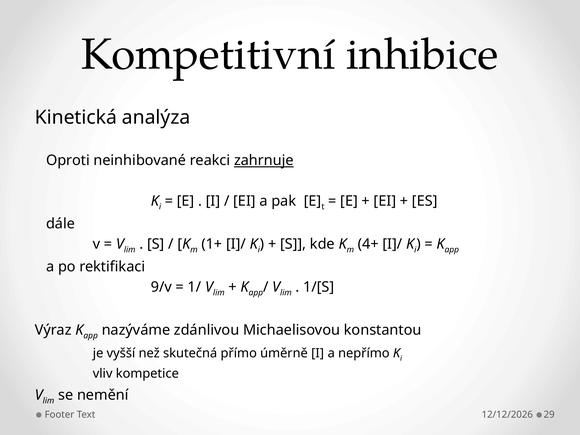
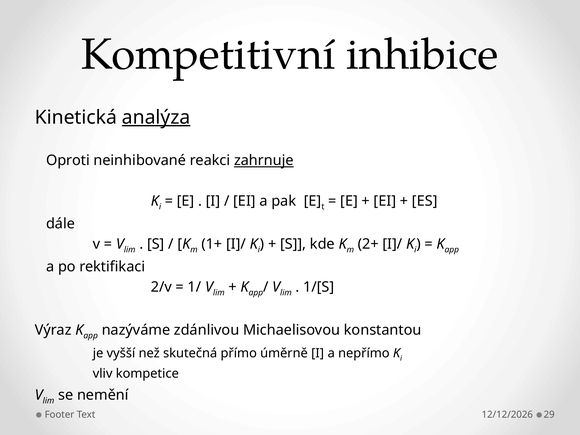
analýza underline: none -> present
4+: 4+ -> 2+
9/v: 9/v -> 2/v
